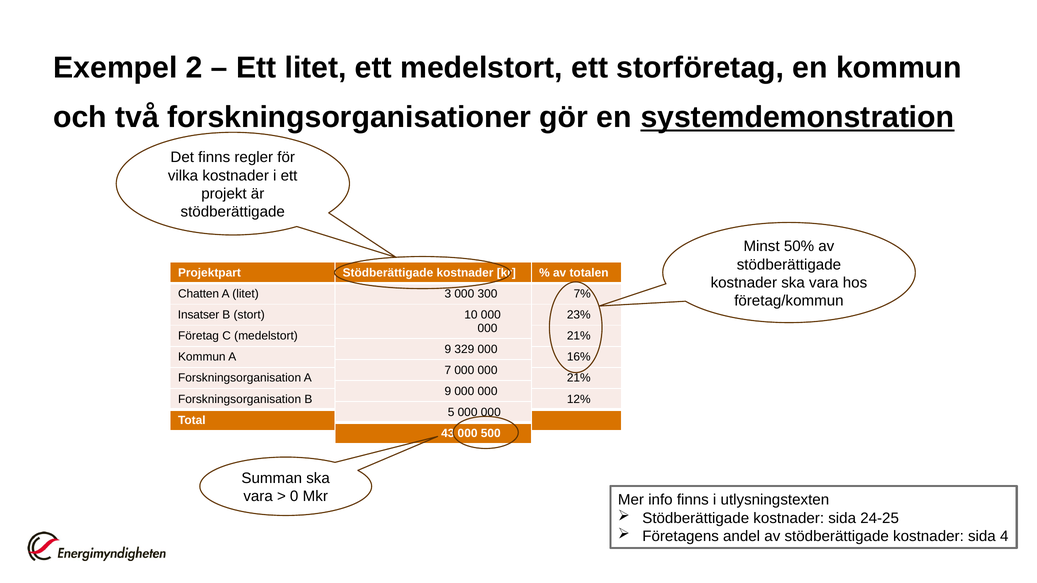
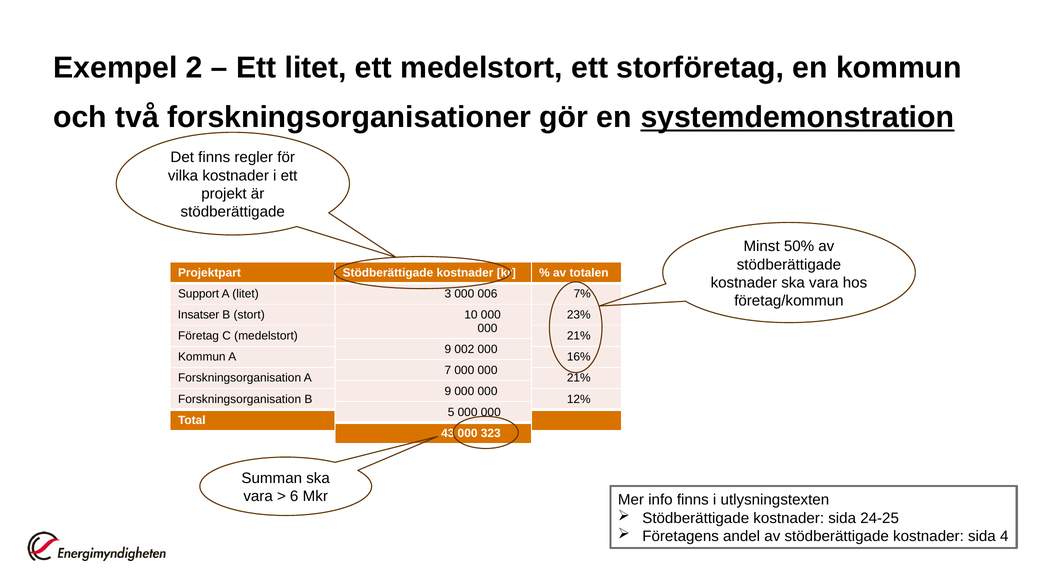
Chatten: Chatten -> Support
300: 300 -> 006
329: 329 -> 002
500: 500 -> 323
0: 0 -> 6
